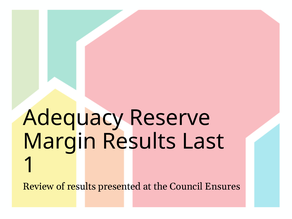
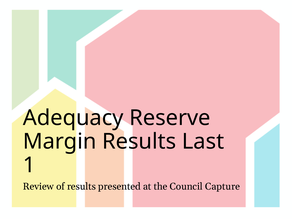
Ensures: Ensures -> Capture
